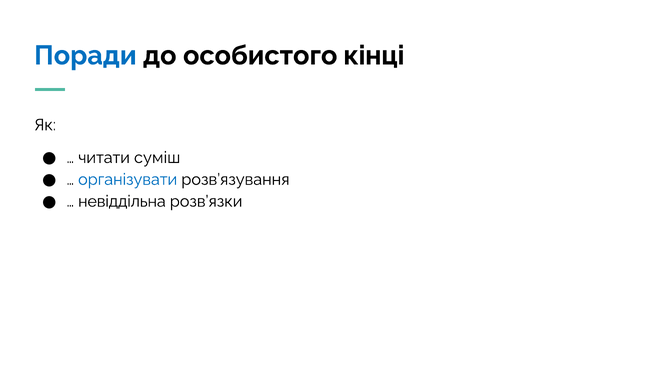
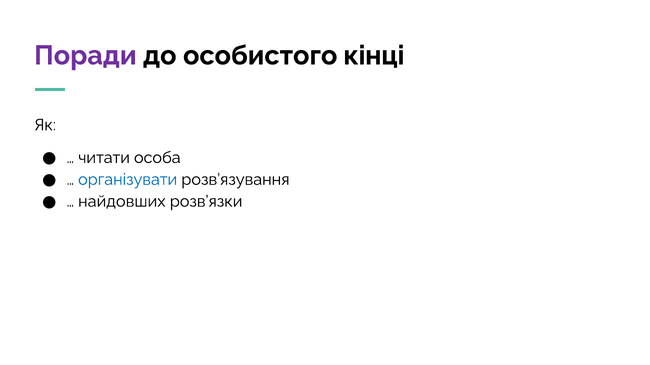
Поради colour: blue -> purple
суміш: суміш -> особа
невіддільна: невіддільна -> найдовших
